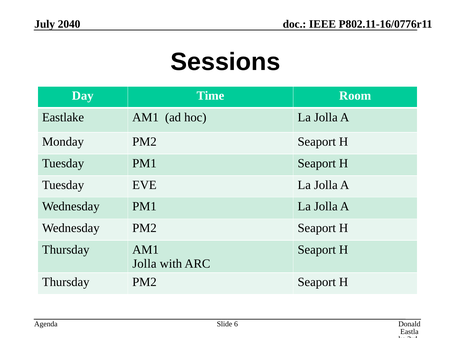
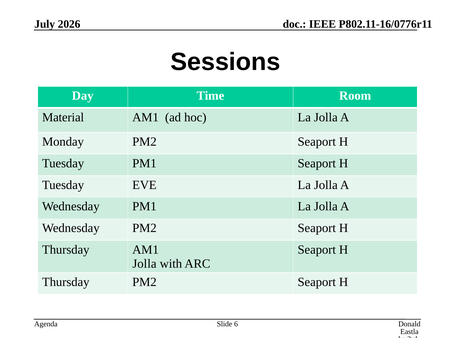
2040: 2040 -> 2026
Eastlake: Eastlake -> Material
